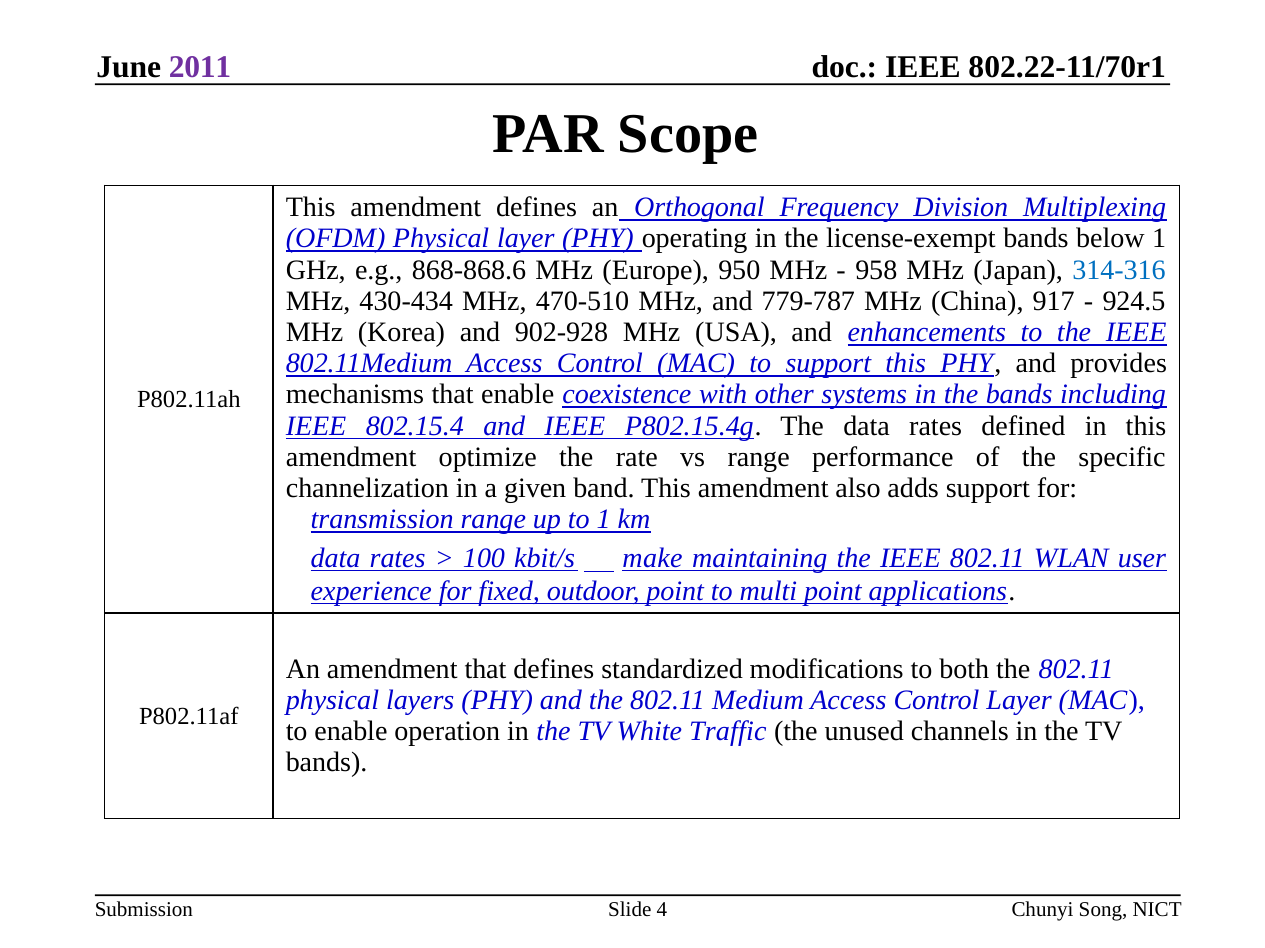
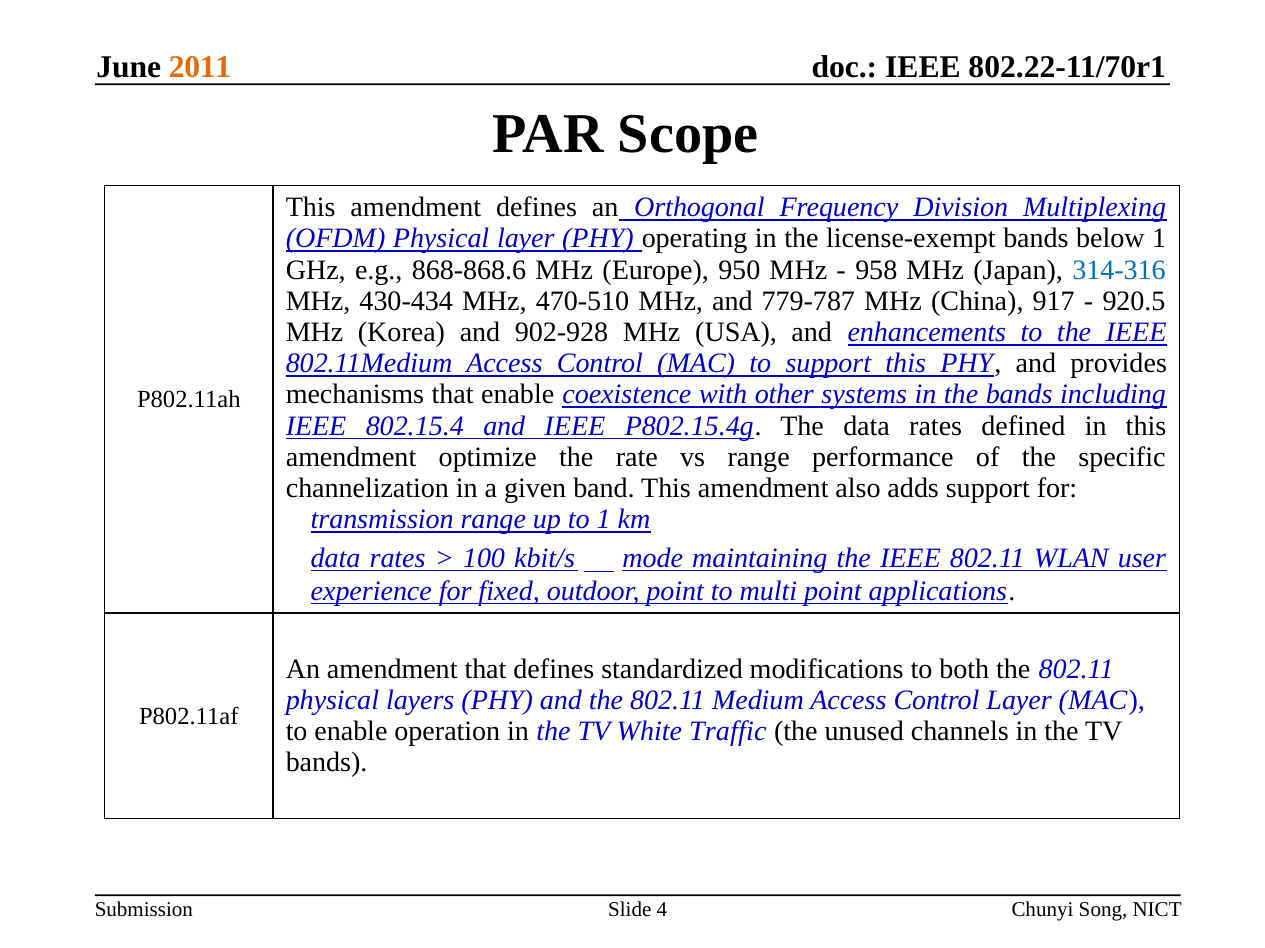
2011 colour: purple -> orange
924.5: 924.5 -> 920.5
make: make -> mode
